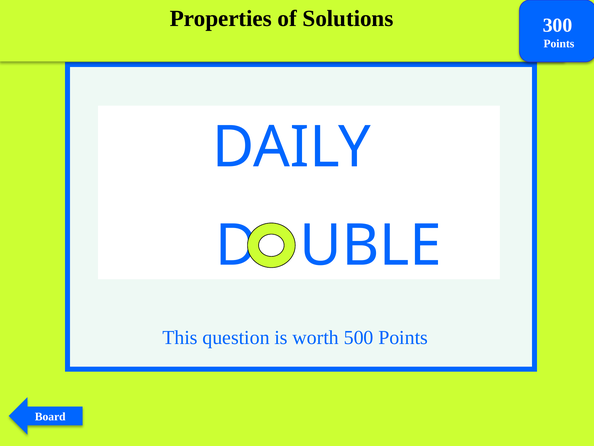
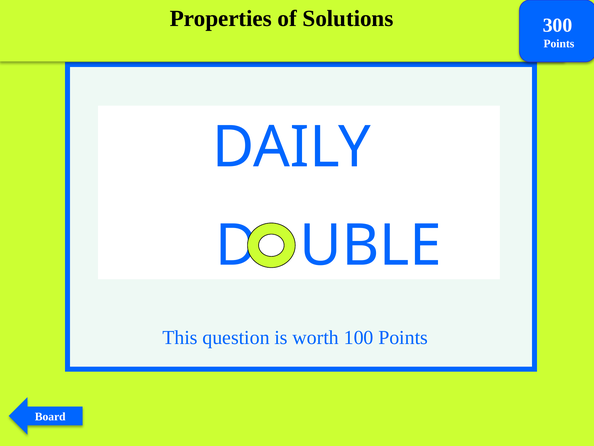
500: 500 -> 100
